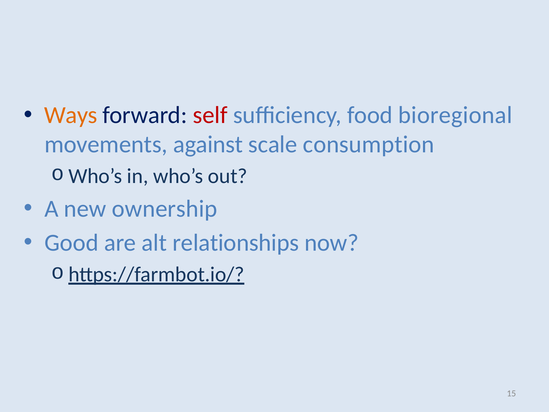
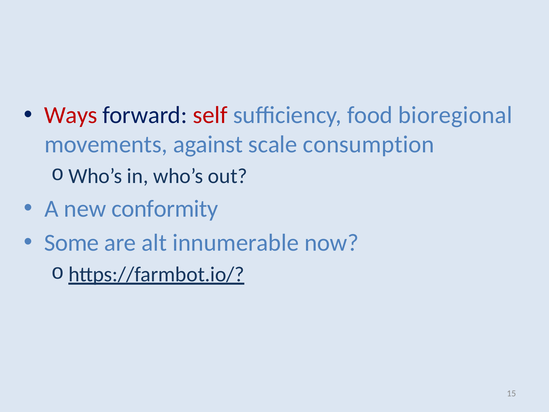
Ways colour: orange -> red
ownership: ownership -> conformity
Good: Good -> Some
relationships: relationships -> innumerable
